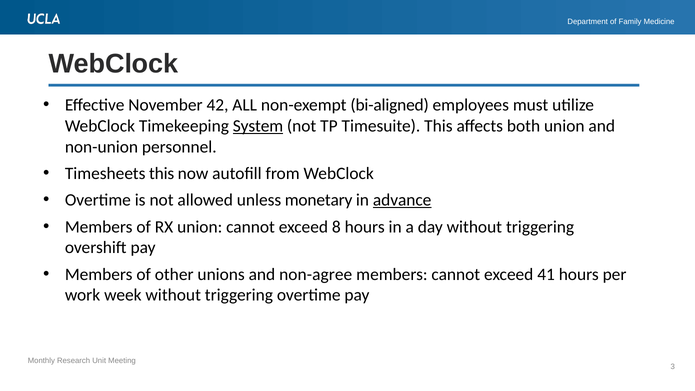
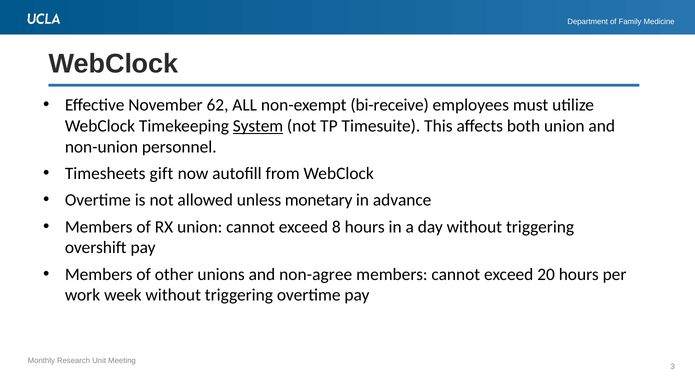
42: 42 -> 62
bi-aligned: bi-aligned -> bi-receive
Timesheets this: this -> gift
advance underline: present -> none
41: 41 -> 20
